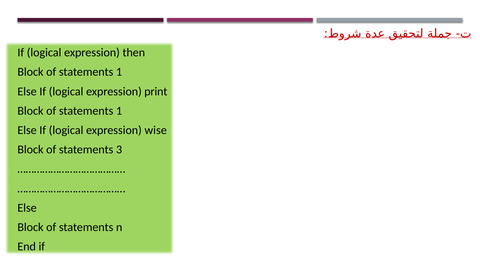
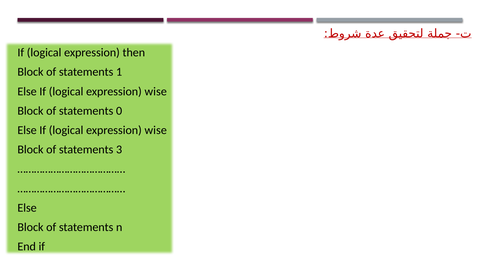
print at (156, 91): print -> wise
1 at (119, 111): 1 -> 0
